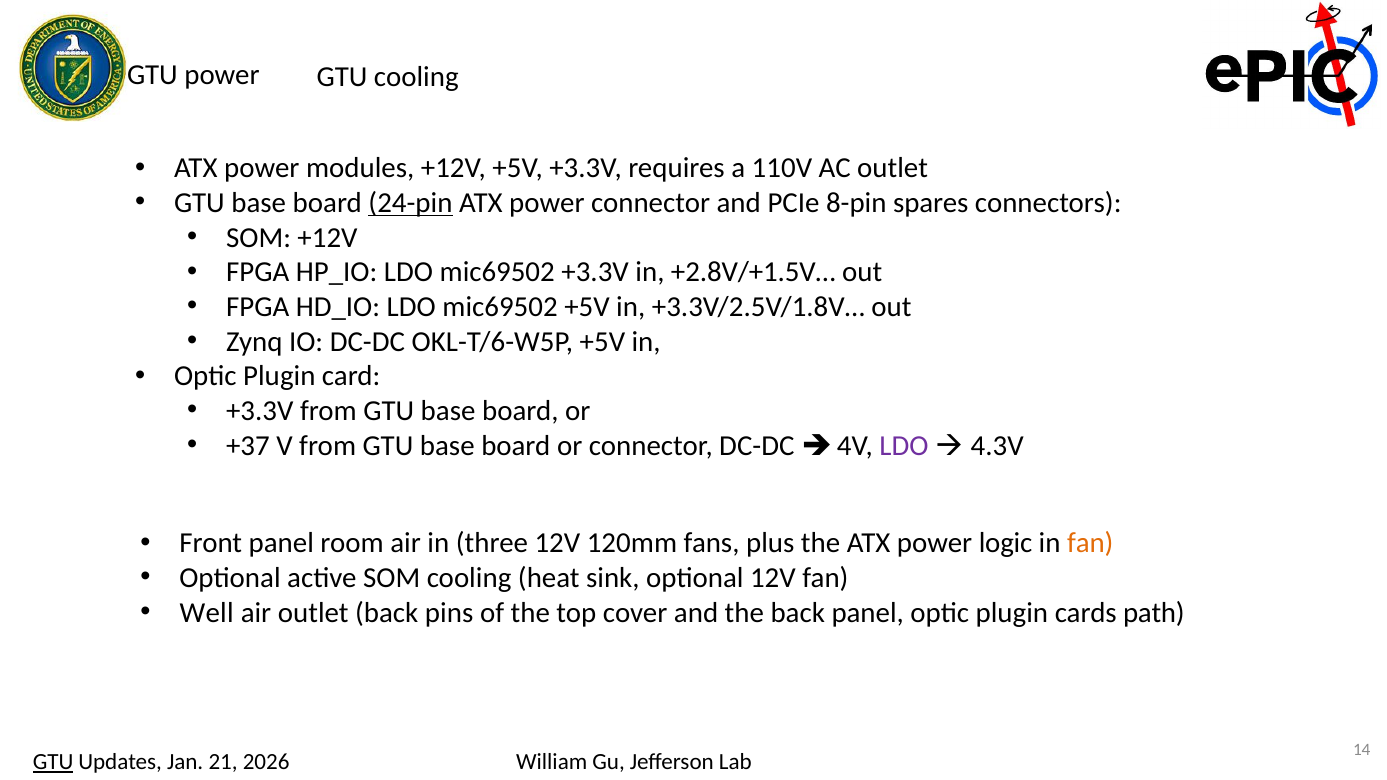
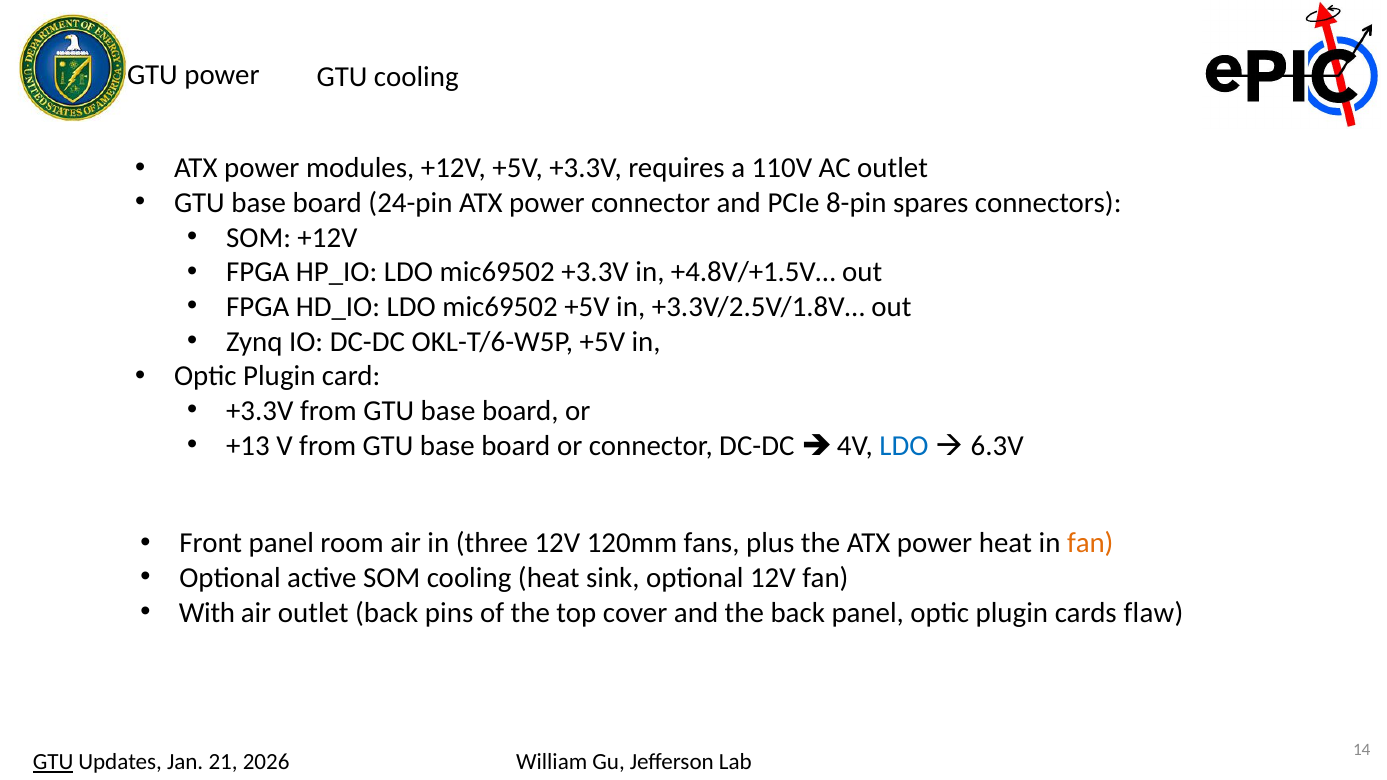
24-pin underline: present -> none
+2.8V/+1.5V…: +2.8V/+1.5V… -> +4.8V/+1.5V…
+37: +37 -> +13
LDO at (904, 446) colour: purple -> blue
4.3V: 4.3V -> 6.3V
power logic: logic -> heat
Well: Well -> With
path: path -> flaw
